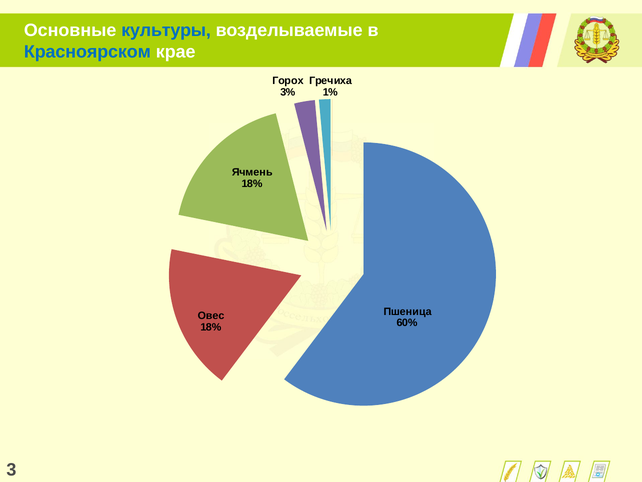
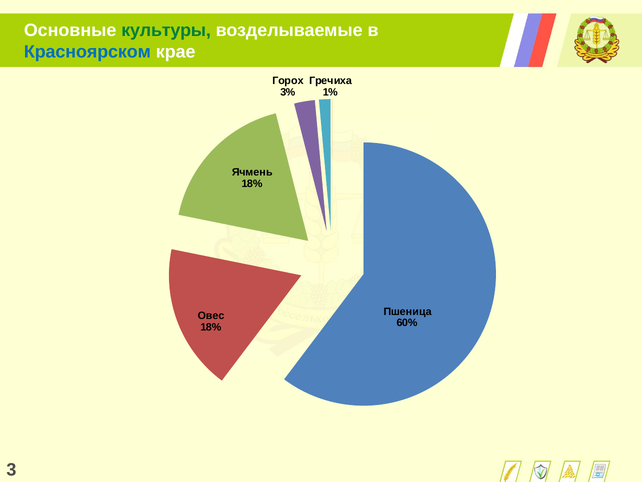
культуры colour: blue -> green
